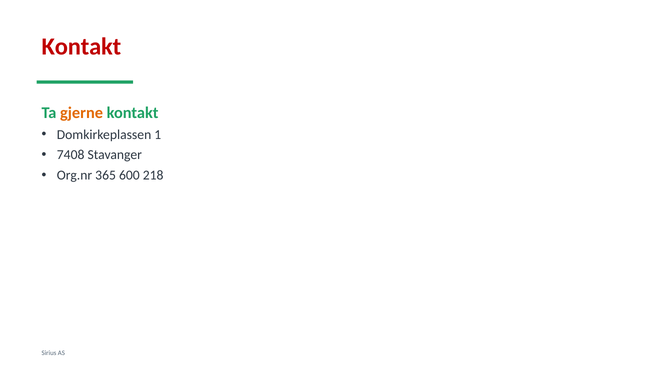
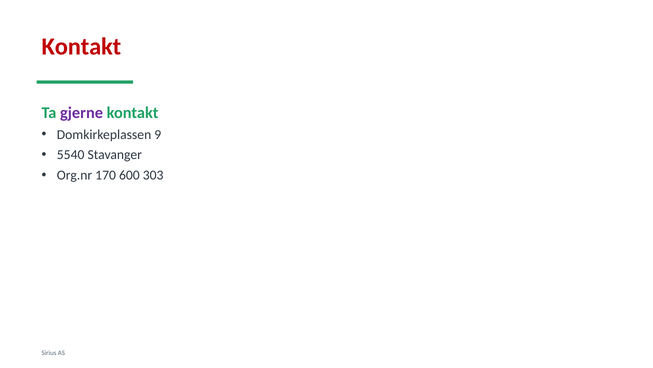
gjerne colour: orange -> purple
1: 1 -> 9
7408: 7408 -> 5540
365: 365 -> 170
218: 218 -> 303
